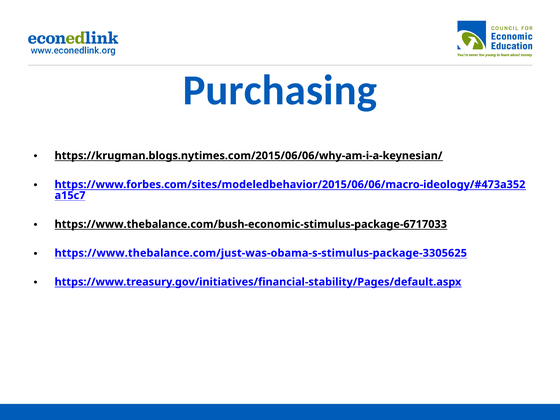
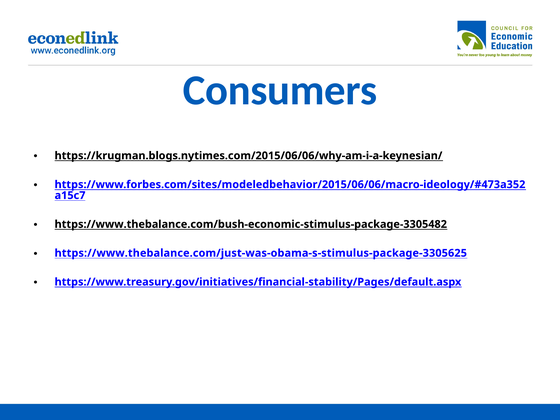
Purchasing: Purchasing -> Consumers
https://www.thebalance.com/bush-economic-stimulus-package-6717033: https://www.thebalance.com/bush-economic-stimulus-package-6717033 -> https://www.thebalance.com/bush-economic-stimulus-package-3305482
